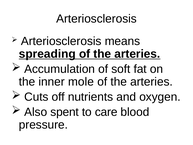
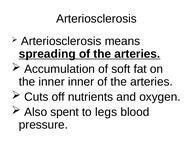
inner mole: mole -> inner
care: care -> legs
